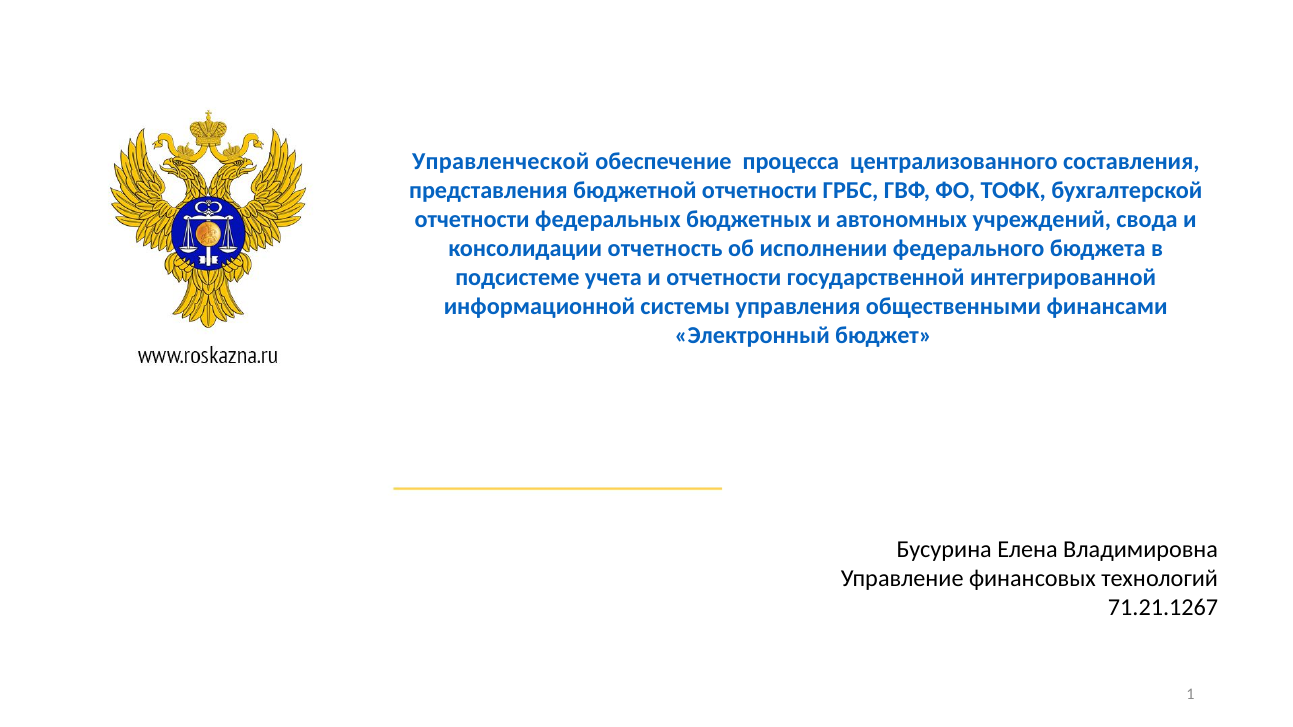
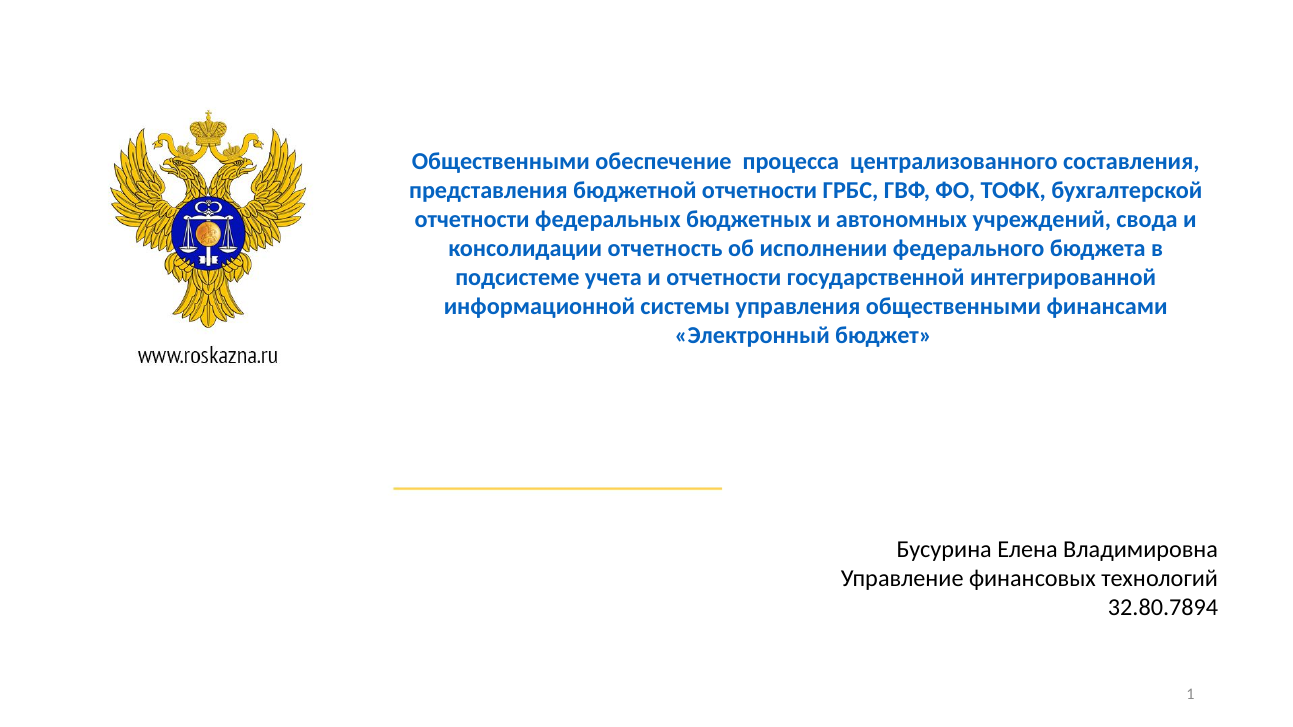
Управленческой at (501, 162): Управленческой -> Общественными
71.21.1267: 71.21.1267 -> 32.80.7894
